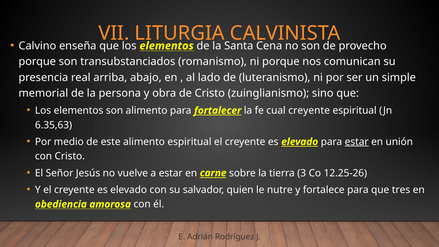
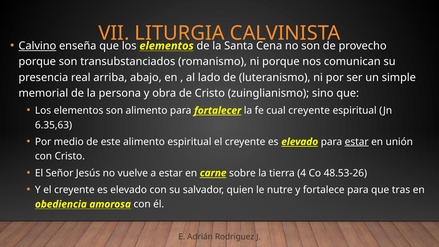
Calvino underline: none -> present
3: 3 -> 4
12.25-26: 12.25-26 -> 48.53-26
tres: tres -> tras
